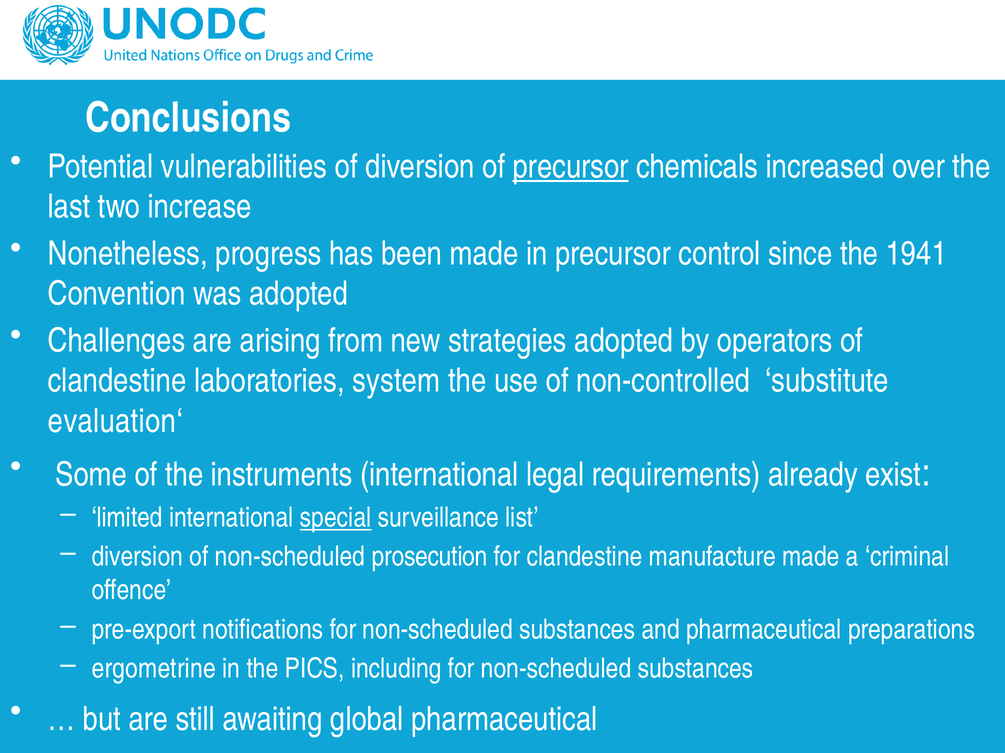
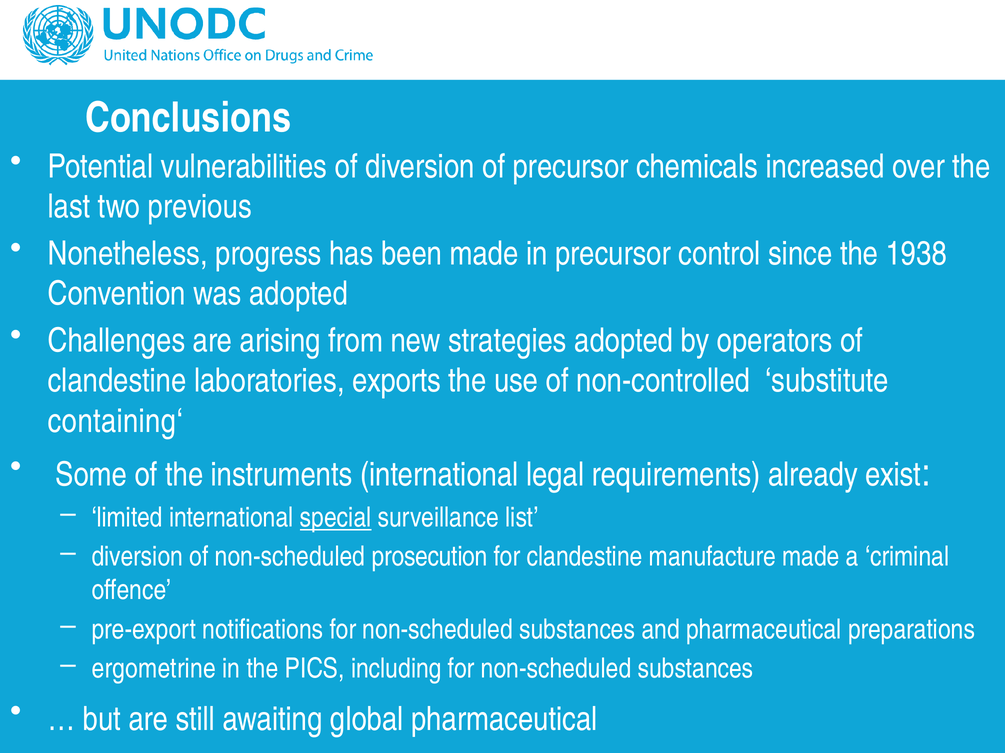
precursor at (571, 167) underline: present -> none
increase: increase -> previous
1941: 1941 -> 1938
system: system -> exports
evaluation‘: evaluation‘ -> containing‘
